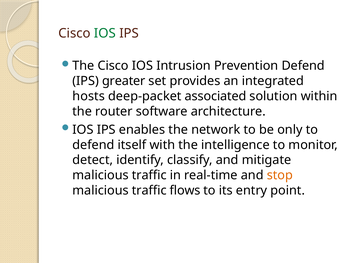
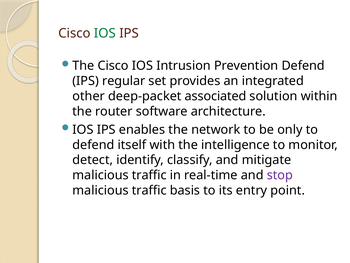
greater: greater -> regular
hosts: hosts -> other
stop colour: orange -> purple
flows: flows -> basis
